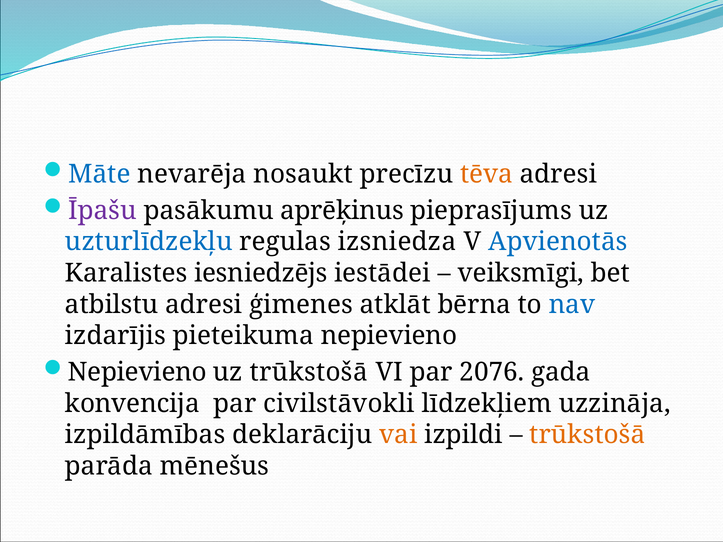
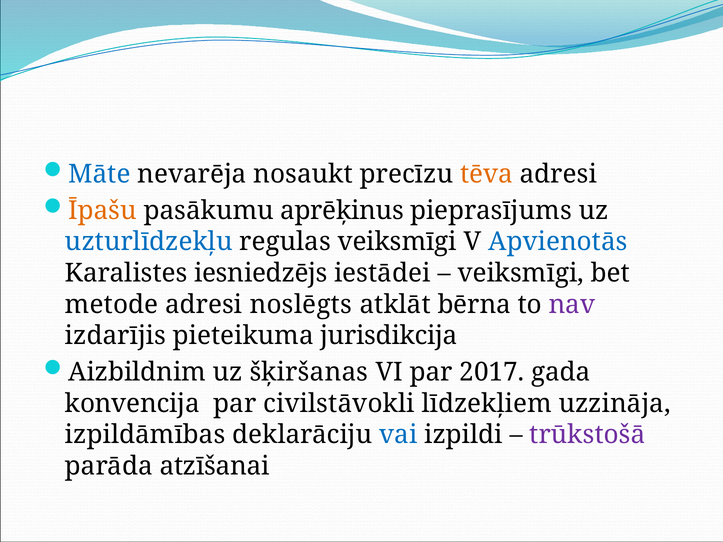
Īpašu colour: purple -> orange
regulas izsniedza: izsniedza -> veiksmīgi
atbilstu: atbilstu -> metode
ģimenes: ģimenes -> noslēgts
nav colour: blue -> purple
pieteikuma nepievieno: nepievieno -> jurisdikcija
Nepievieno at (137, 372): Nepievieno -> Aizbildnim
uz trūkstošā: trūkstošā -> šķiršanas
2076: 2076 -> 2017
vai colour: orange -> blue
trūkstošā at (587, 435) colour: orange -> purple
mēnešus: mēnešus -> atzīšanai
